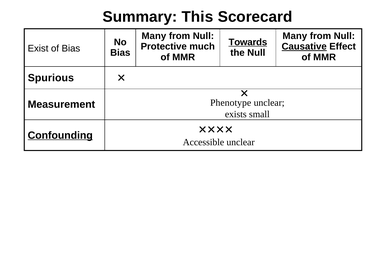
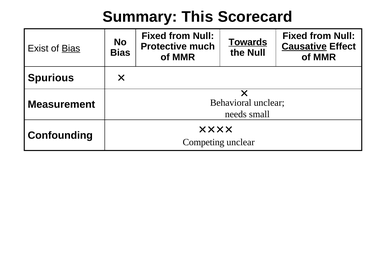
Many at (154, 36): Many -> Fixed
Many at (295, 36): Many -> Fixed
Bias at (71, 48) underline: none -> present
Phenotype: Phenotype -> Behavioral
exists: exists -> needs
Confounding underline: present -> none
Accessible: Accessible -> Competing
